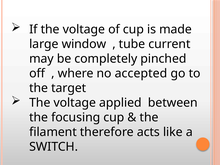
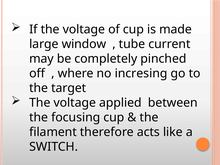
accepted: accepted -> incresing
